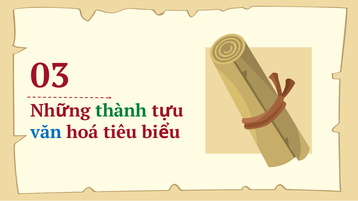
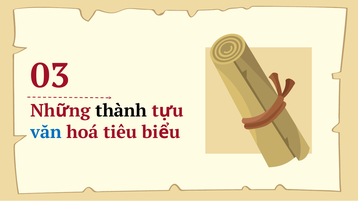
thành colour: green -> black
